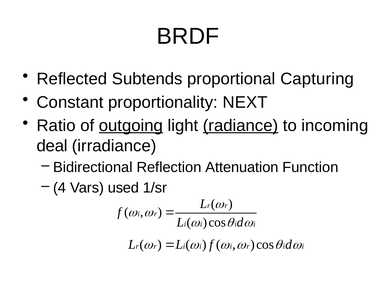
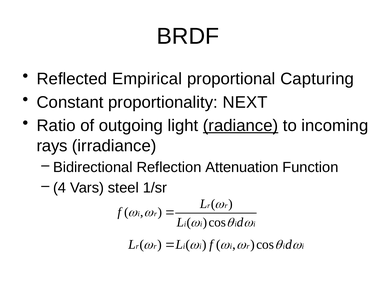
Subtends: Subtends -> Empirical
outgoing underline: present -> none
deal: deal -> rays
used: used -> steel
